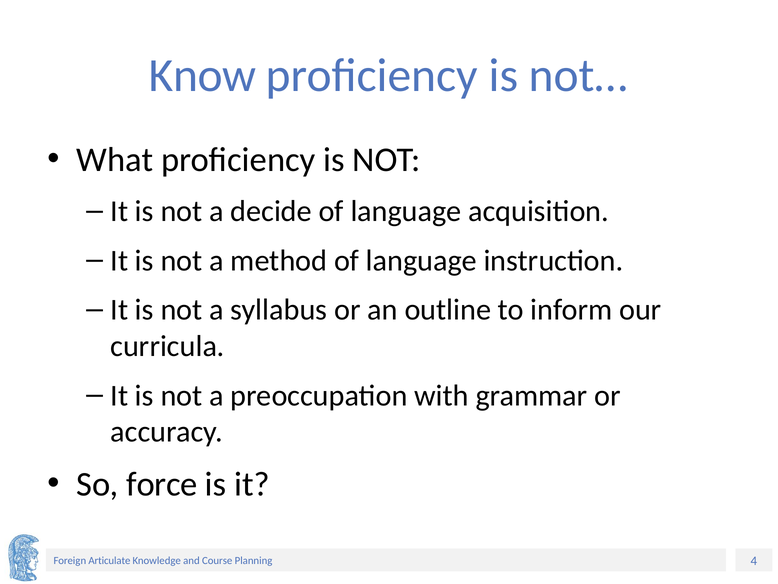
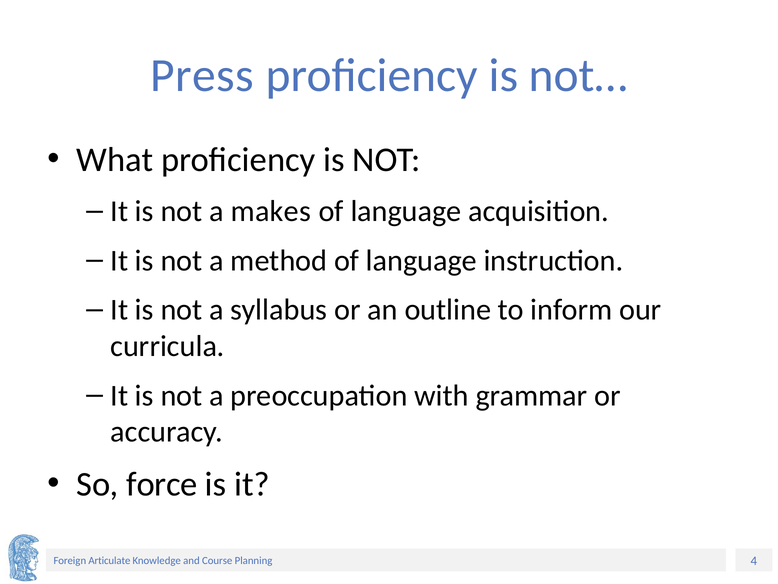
Know: Know -> Press
decide: decide -> makes
